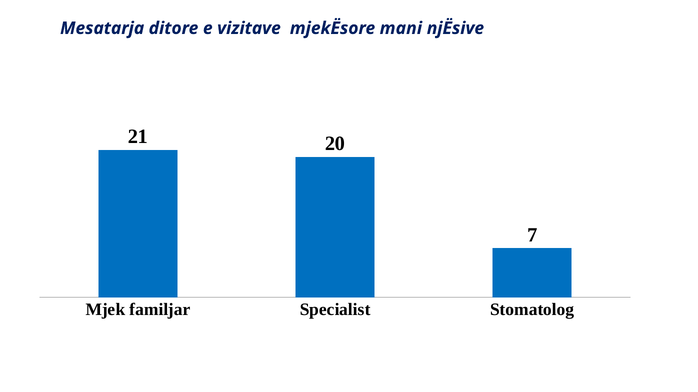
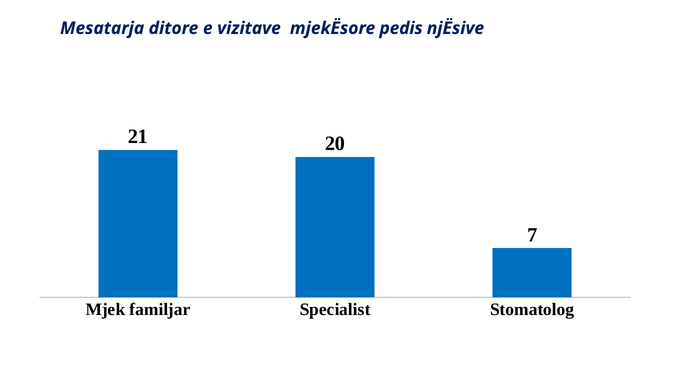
mani: mani -> pedis
